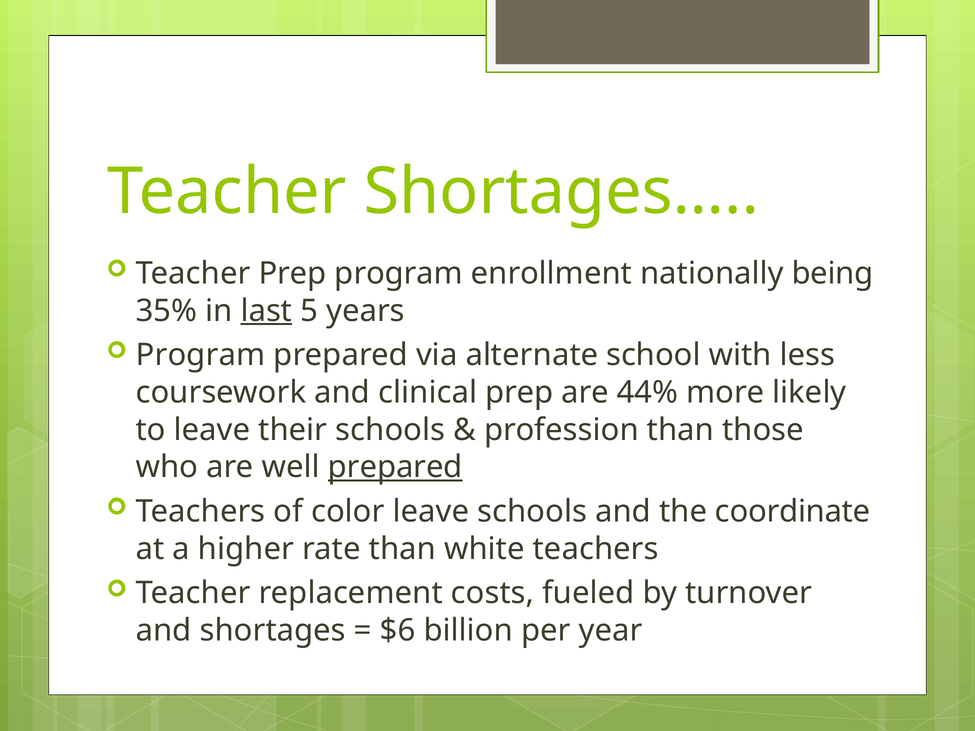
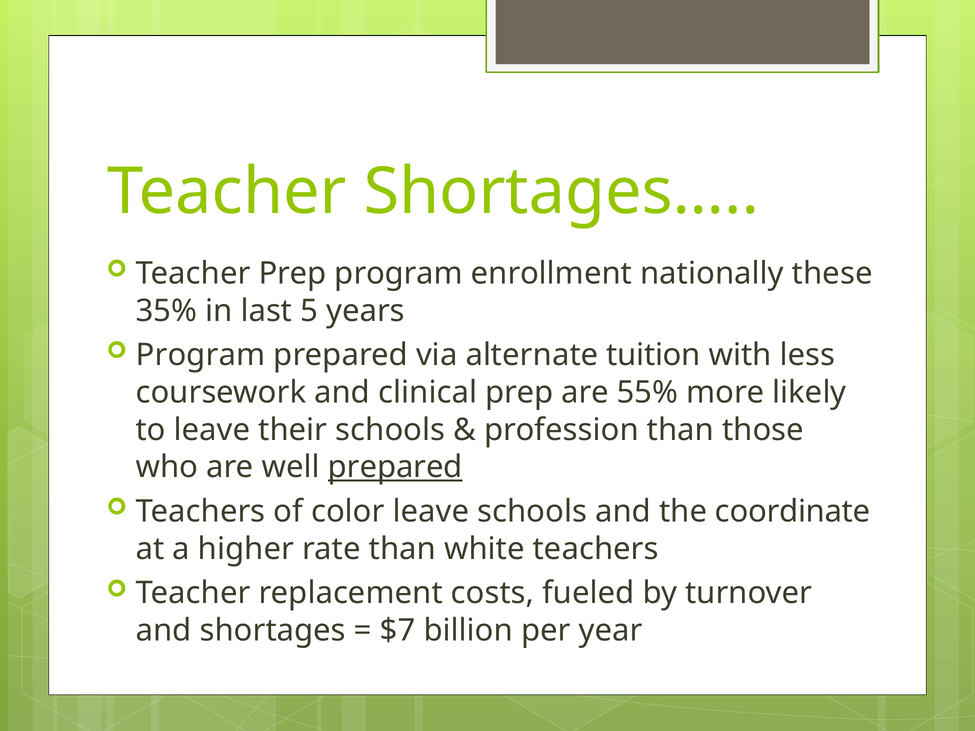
being: being -> these
last underline: present -> none
school: school -> tuition
44%: 44% -> 55%
$6: $6 -> $7
